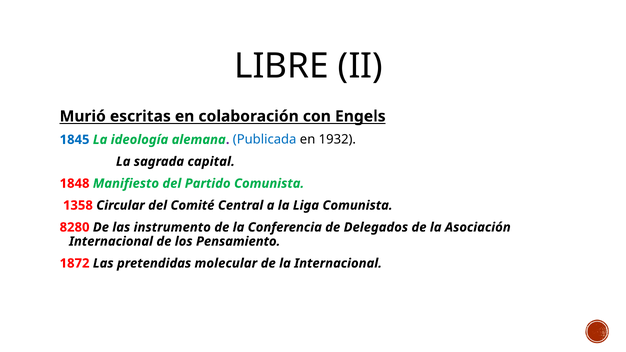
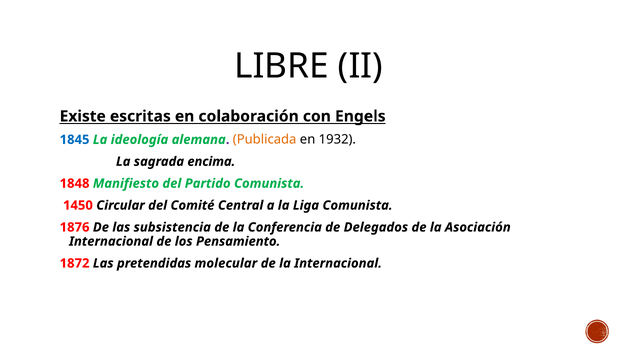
Murió: Murió -> Existe
Publicada colour: blue -> orange
capital: capital -> encima
1358: 1358 -> 1450
8280: 8280 -> 1876
instrumento: instrumento -> subsistencia
